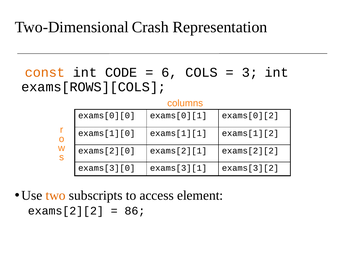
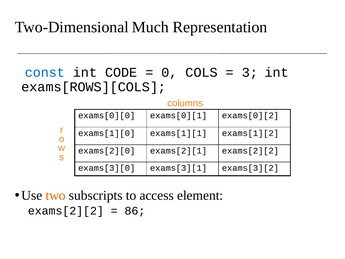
Crash: Crash -> Much
const colour: orange -> blue
6: 6 -> 0
